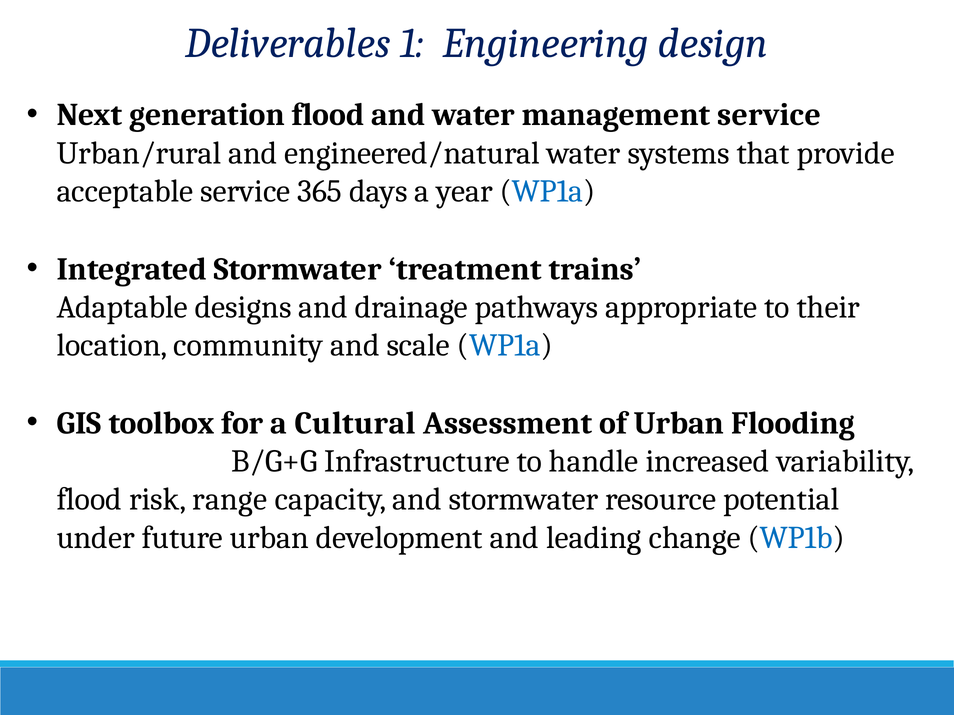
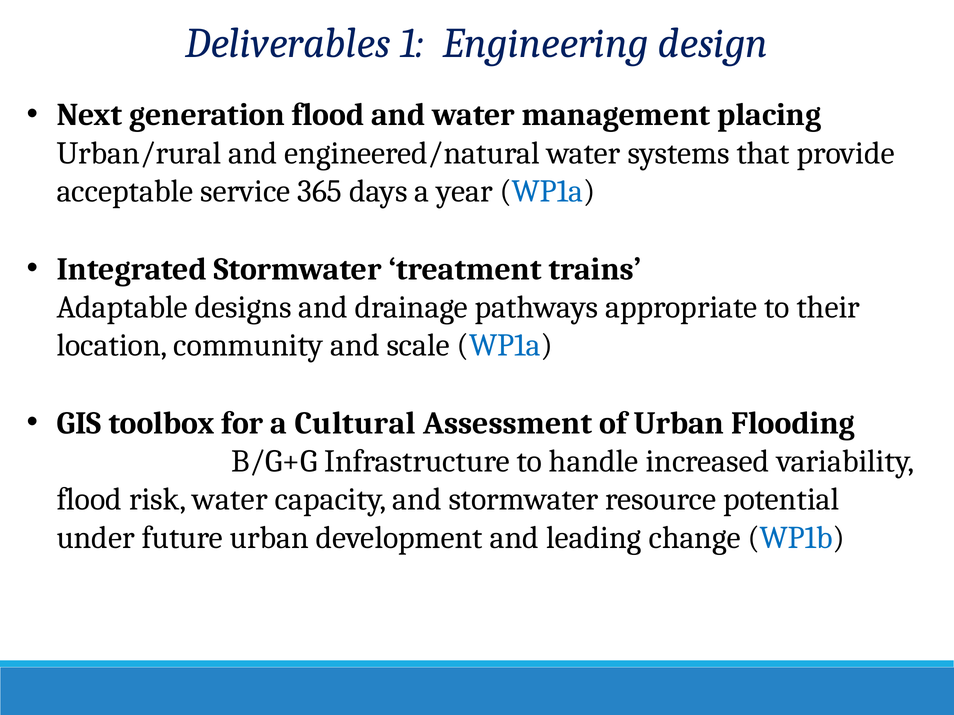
management service: service -> placing
risk range: range -> water
